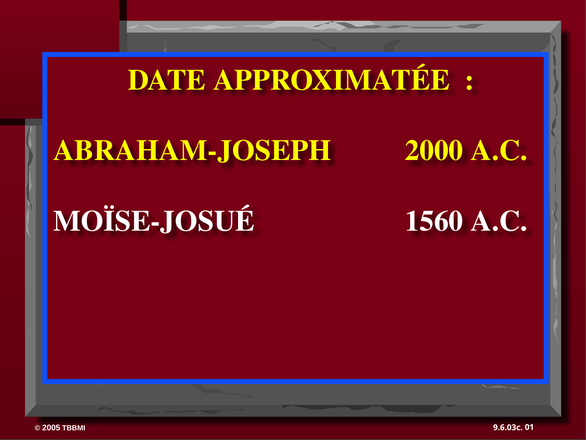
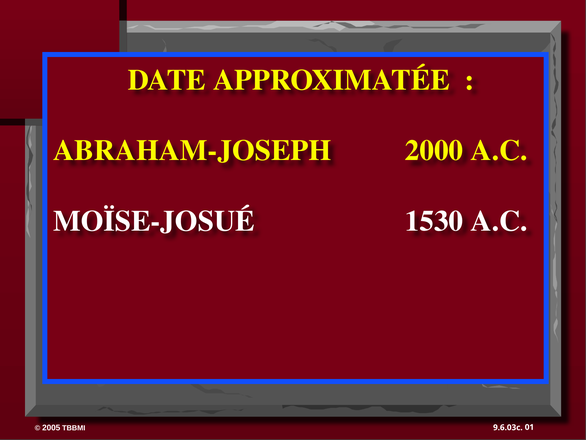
1560: 1560 -> 1530
